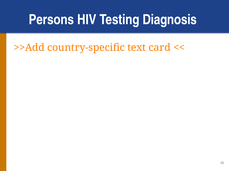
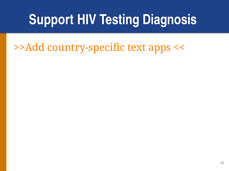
Persons: Persons -> Support
card: card -> apps
